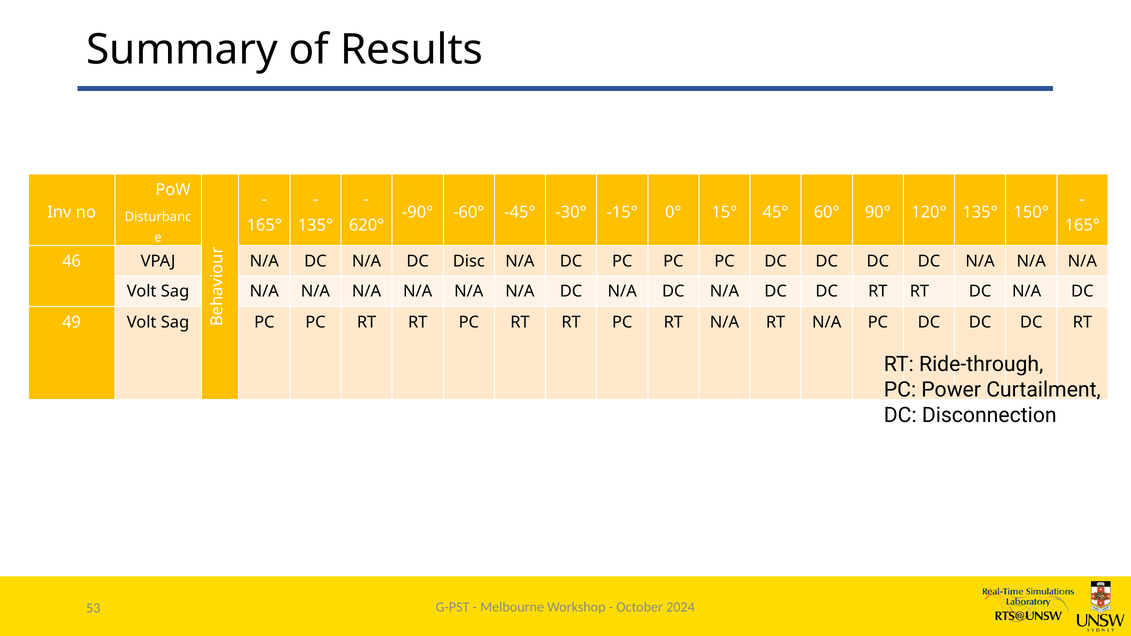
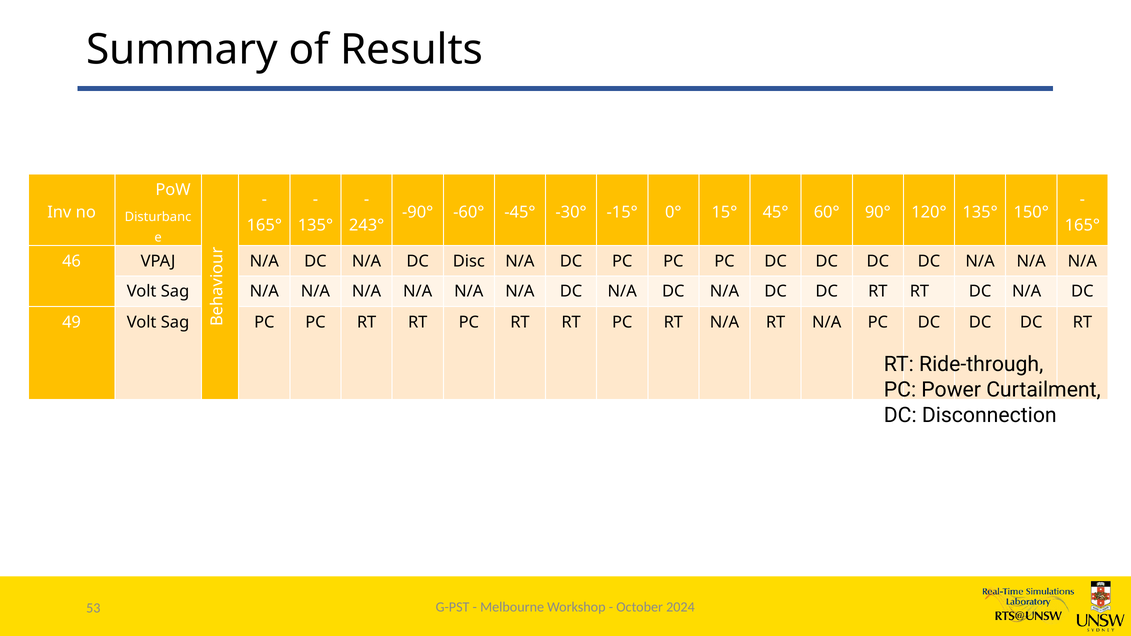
620°: 620° -> 243°
